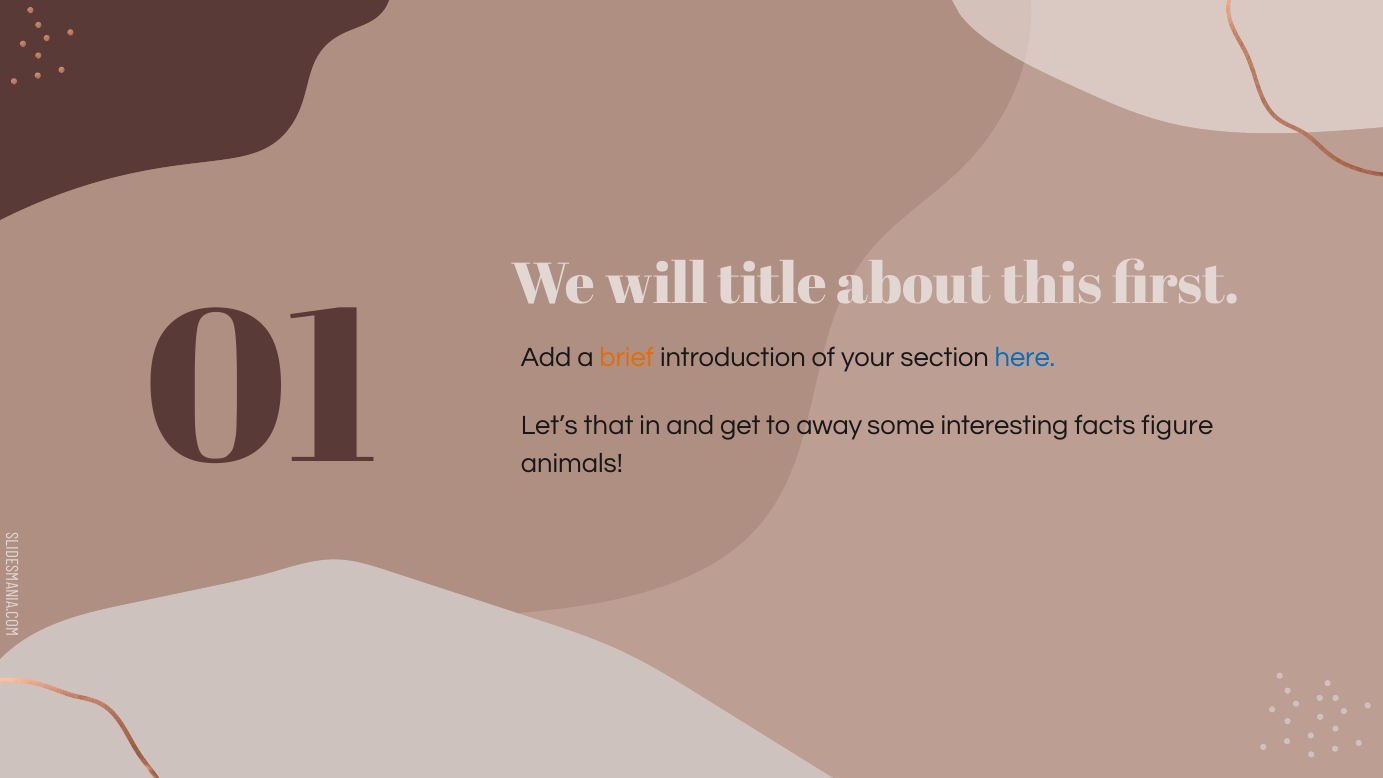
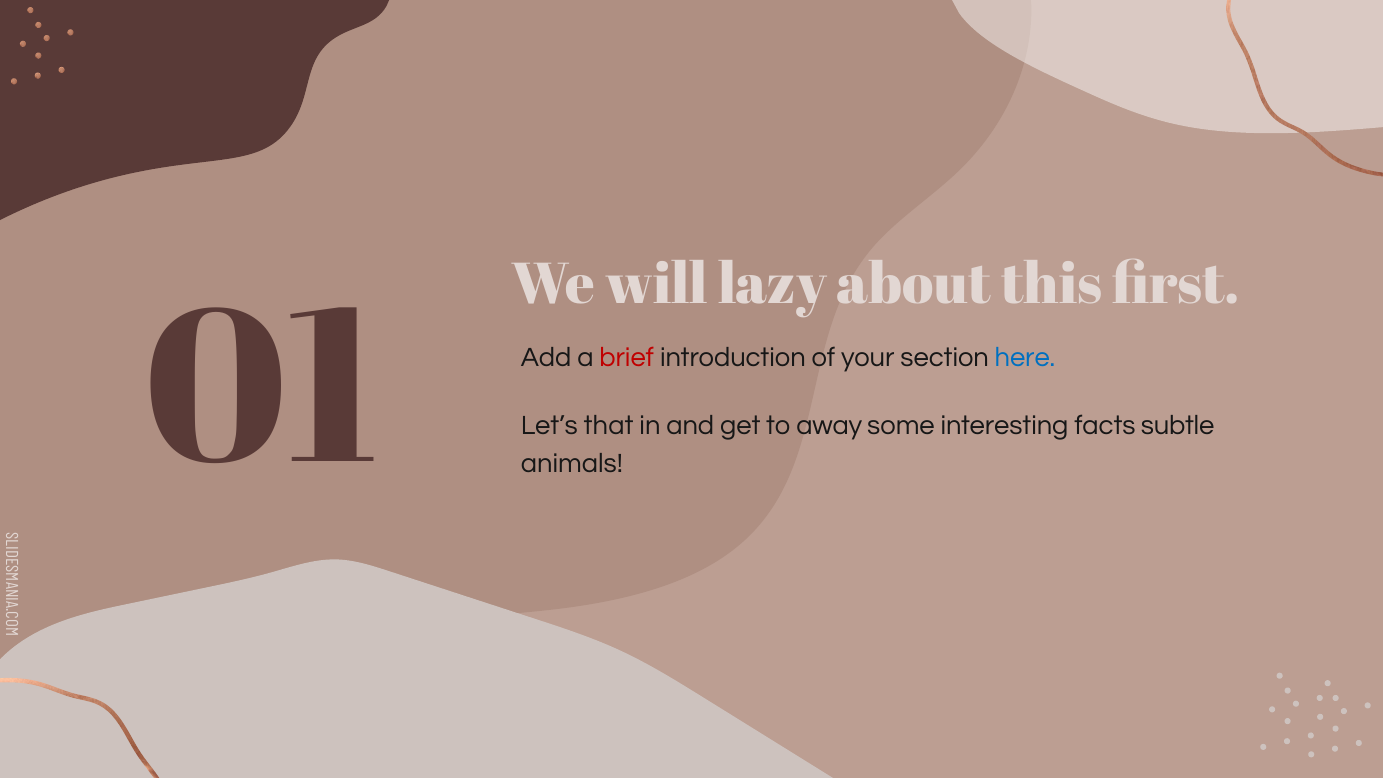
title: title -> lazy
brief colour: orange -> red
figure: figure -> subtle
